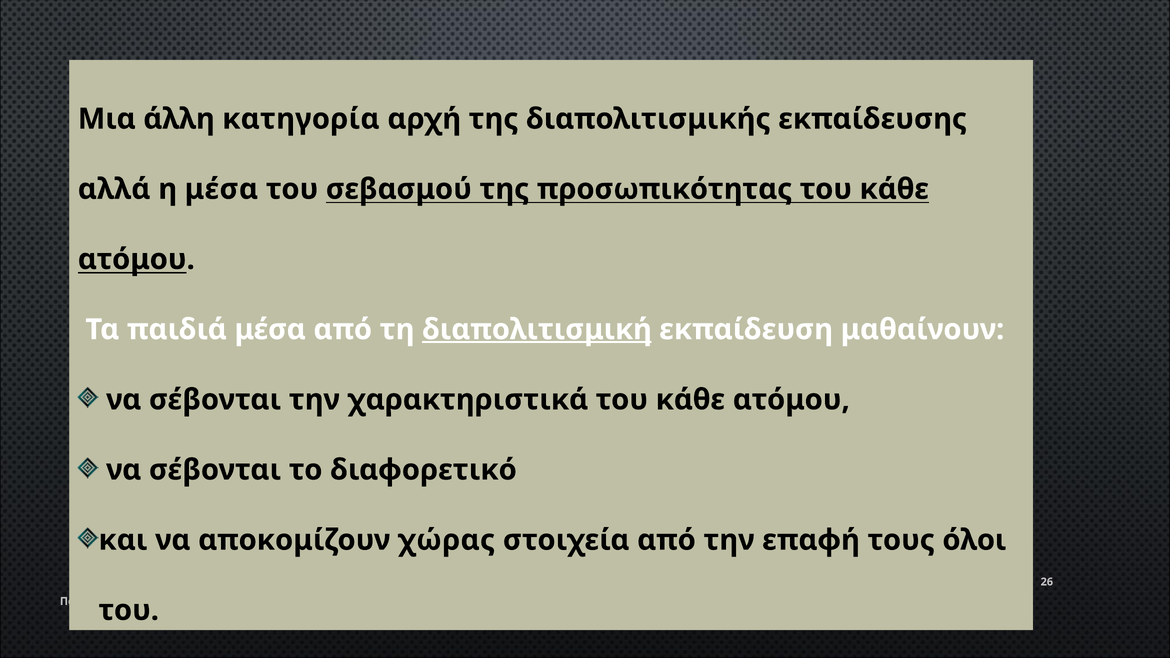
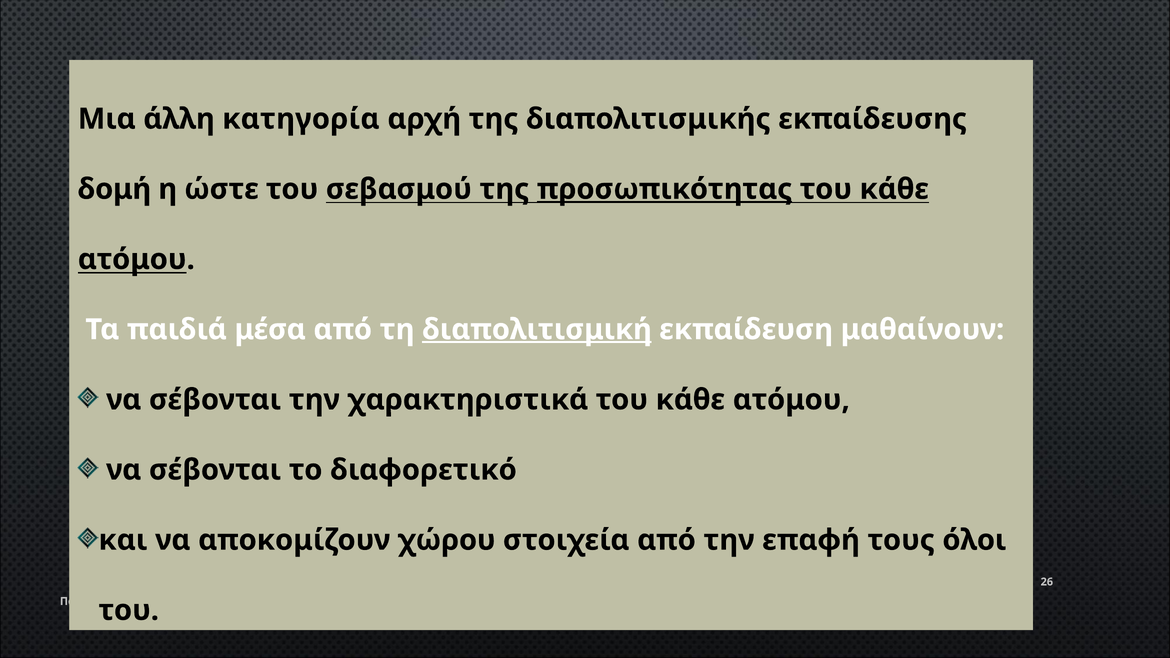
αλλά: αλλά -> δομή
η μέσα: μέσα -> ώστε
προσωπικότητας underline: none -> present
χώρας: χώρας -> χώρου
